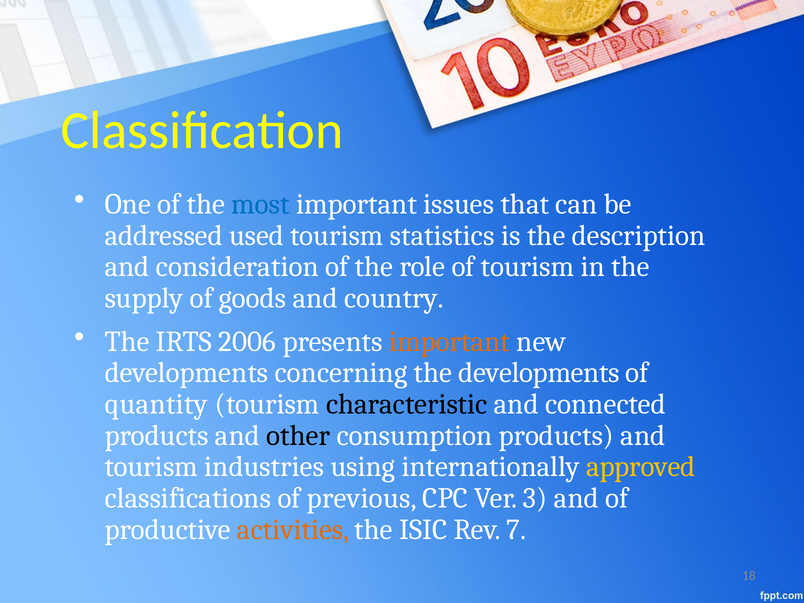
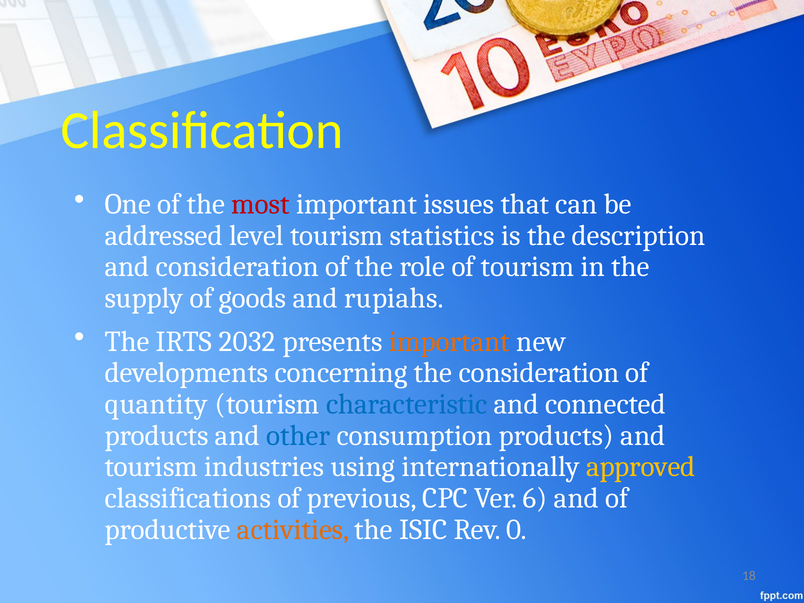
most colour: blue -> red
used: used -> level
country: country -> rupiahs
2006: 2006 -> 2032
the developments: developments -> consideration
characteristic colour: black -> blue
other colour: black -> blue
3: 3 -> 6
7: 7 -> 0
